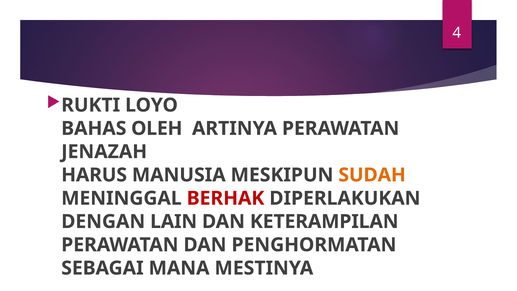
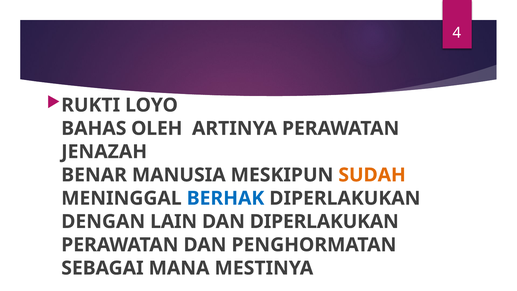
HARUS: HARUS -> BENAR
BERHAK colour: red -> blue
DAN KETERAMPILAN: KETERAMPILAN -> DIPERLAKUKAN
